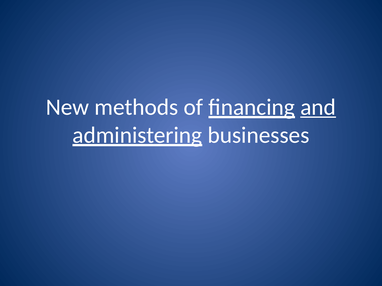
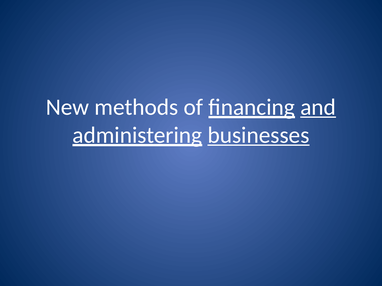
businesses underline: none -> present
